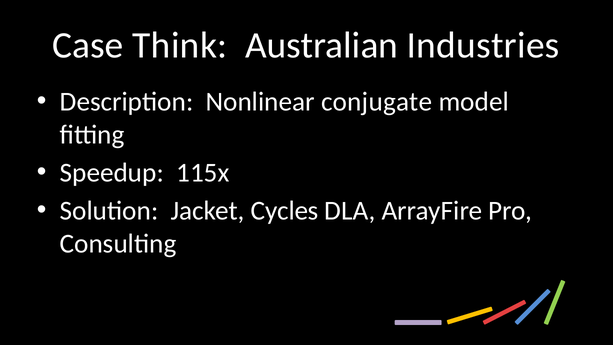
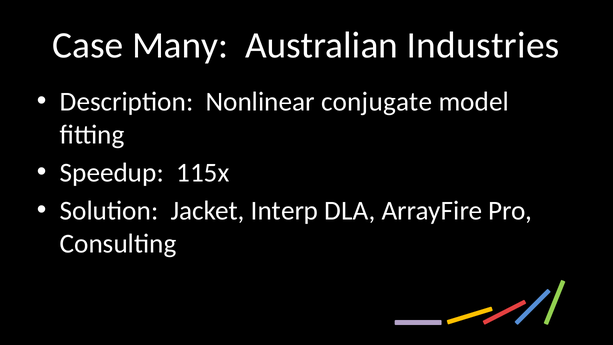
Think: Think -> Many
Cycles: Cycles -> Interp
